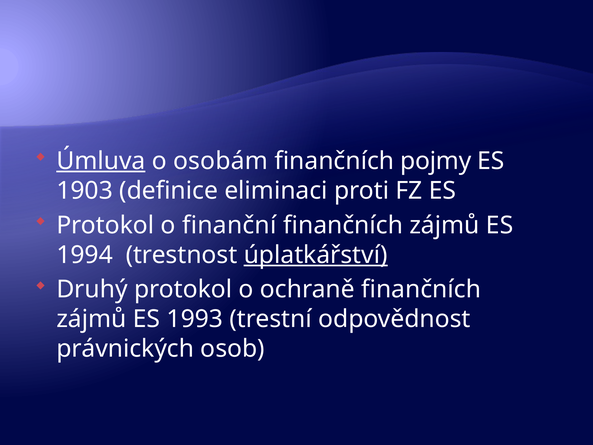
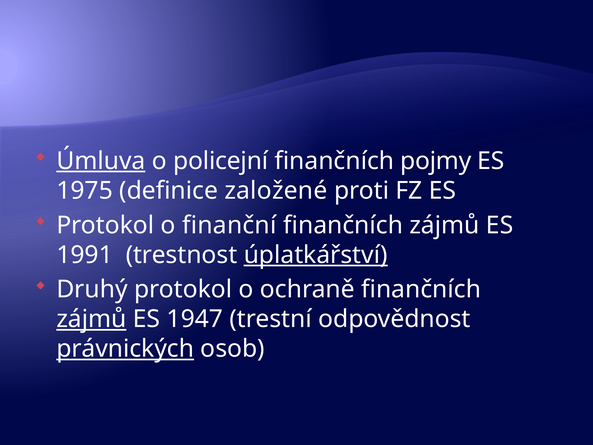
osobám: osobám -> policejní
1903: 1903 -> 1975
eliminaci: eliminaci -> založené
1994: 1994 -> 1991
zájmů at (91, 319) underline: none -> present
1993: 1993 -> 1947
právnických underline: none -> present
